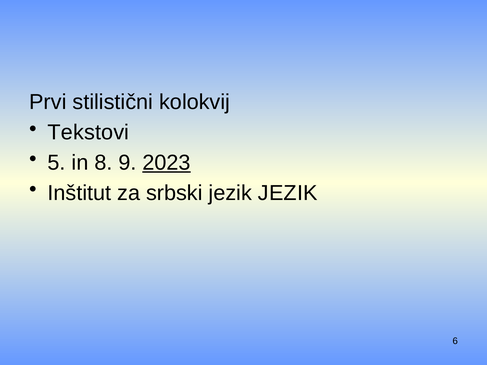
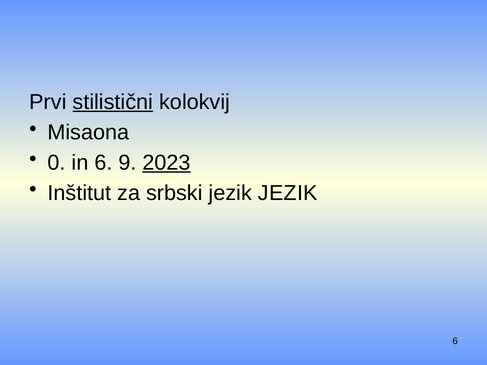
stilistični underline: none -> present
Tekstovi: Tekstovi -> Misaona
5: 5 -> 0
in 8: 8 -> 6
